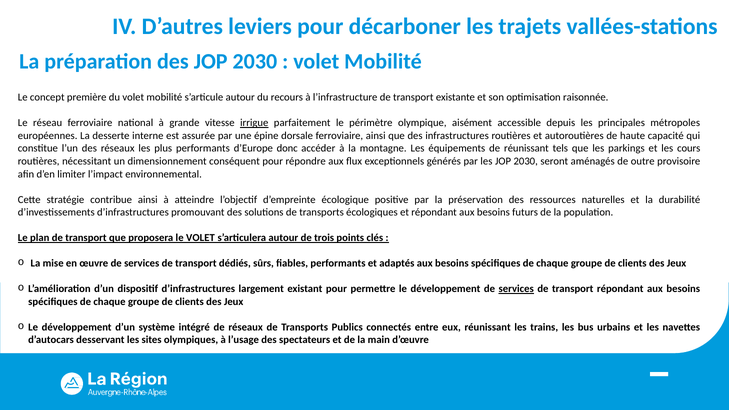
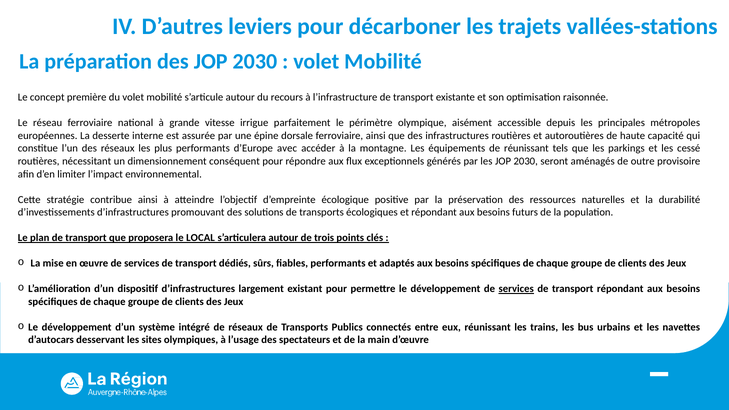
irrigue underline: present -> none
donc: donc -> avec
cours: cours -> cessé
le VOLET: VOLET -> LOCAL
